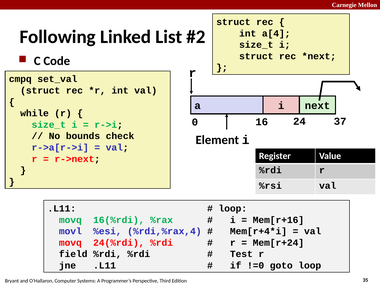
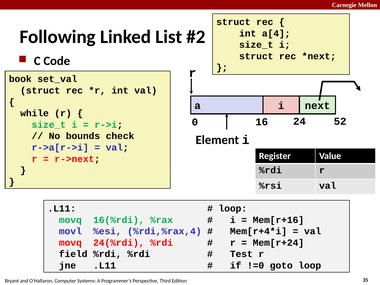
cmpq: cmpq -> book
37: 37 -> 52
